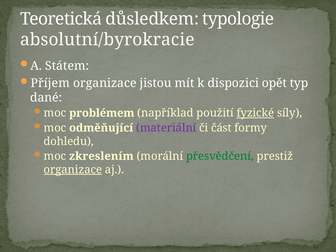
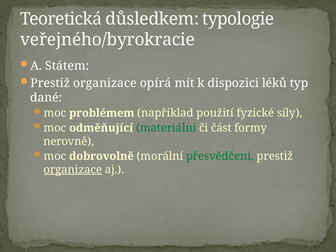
absolutní/byrokracie: absolutní/byrokracie -> veřejného/byrokracie
Příjem at (50, 83): Příjem -> Prestiž
jistou: jistou -> opírá
opět: opět -> léků
fyzické underline: present -> none
materiální colour: purple -> green
dohledu: dohledu -> nerovně
zkreslením: zkreslením -> dobrovolně
